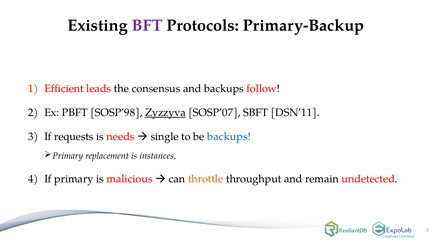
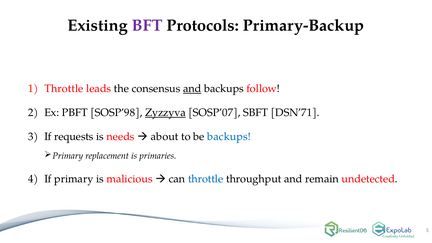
Efficient at (64, 89): Efficient -> Throttle
and at (192, 89) underline: none -> present
DSN’11: DSN’11 -> DSN’71
single: single -> about
instances: instances -> primaries
throttle at (206, 179) colour: orange -> blue
